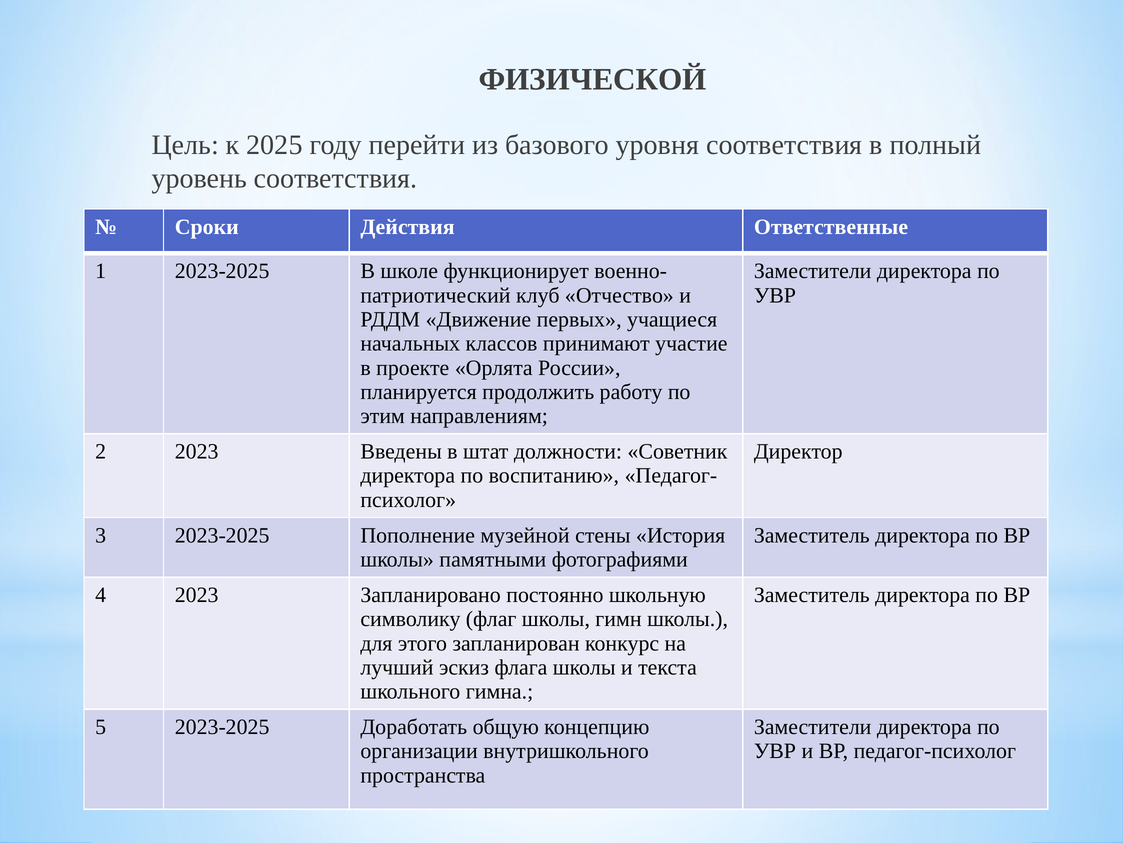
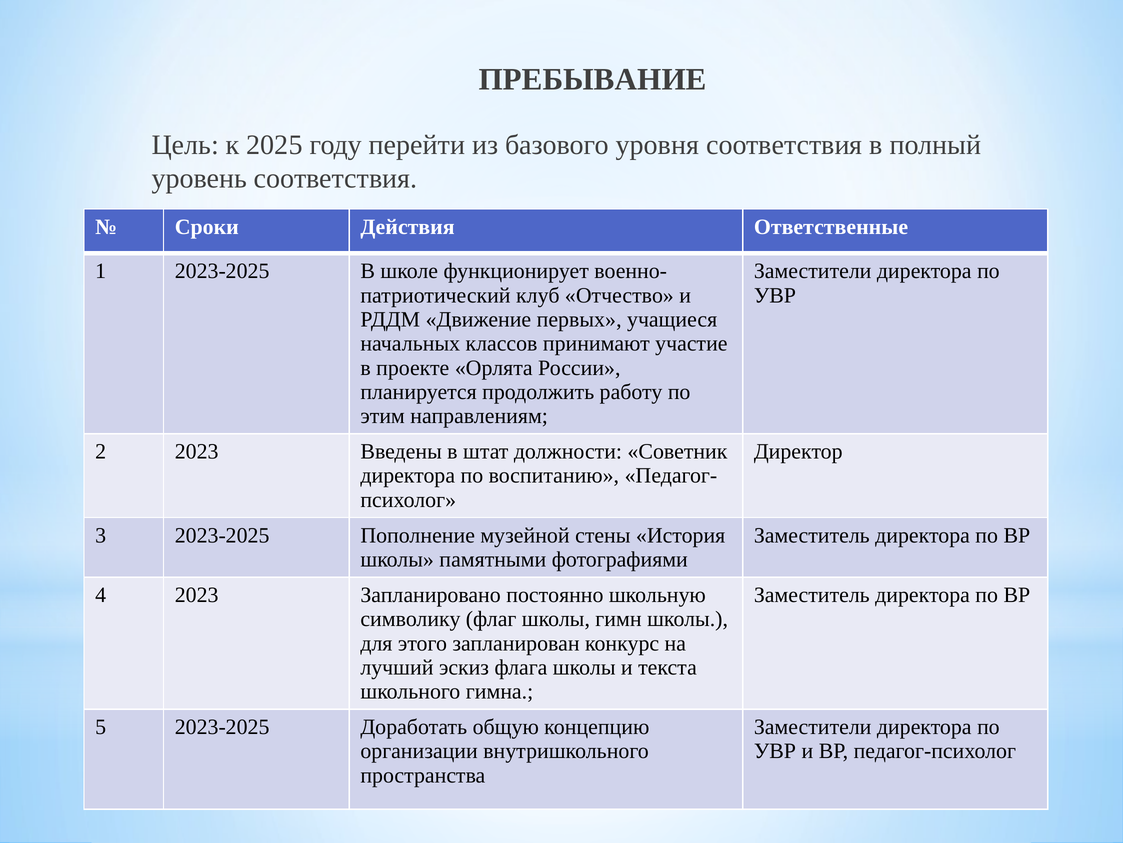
ФИЗИЧЕСКОЙ: ФИЗИЧЕСКОЙ -> ПРЕБЫВАНИЕ
